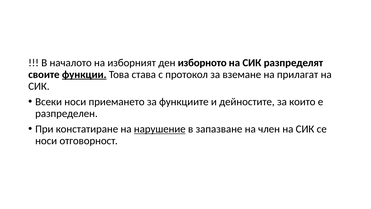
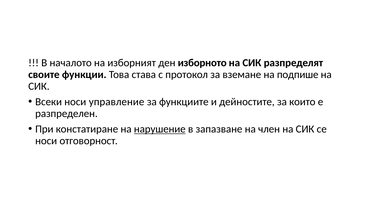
функции underline: present -> none
прилагат: прилагат -> подпише
приемането: приемането -> управление
